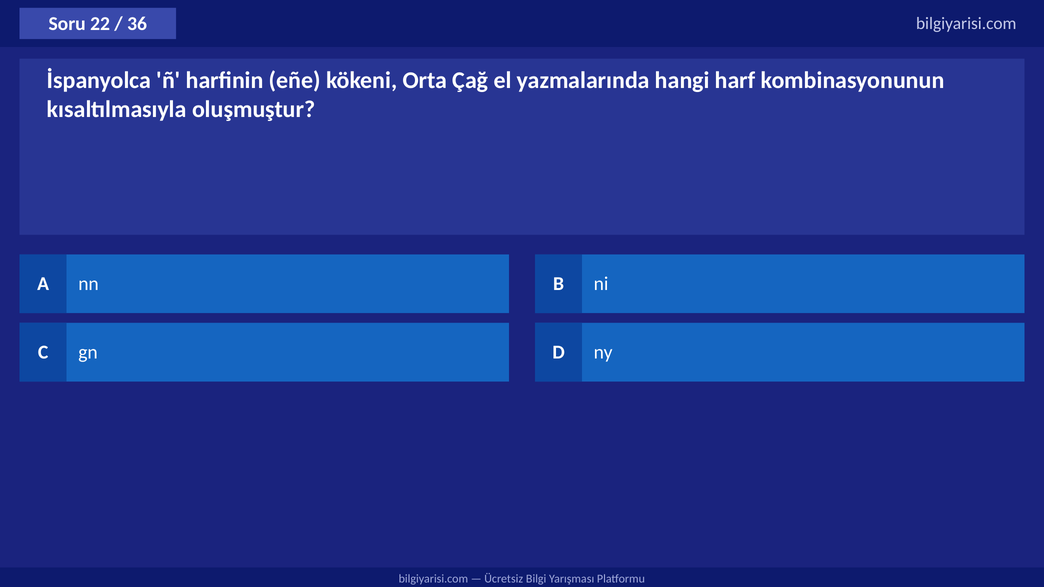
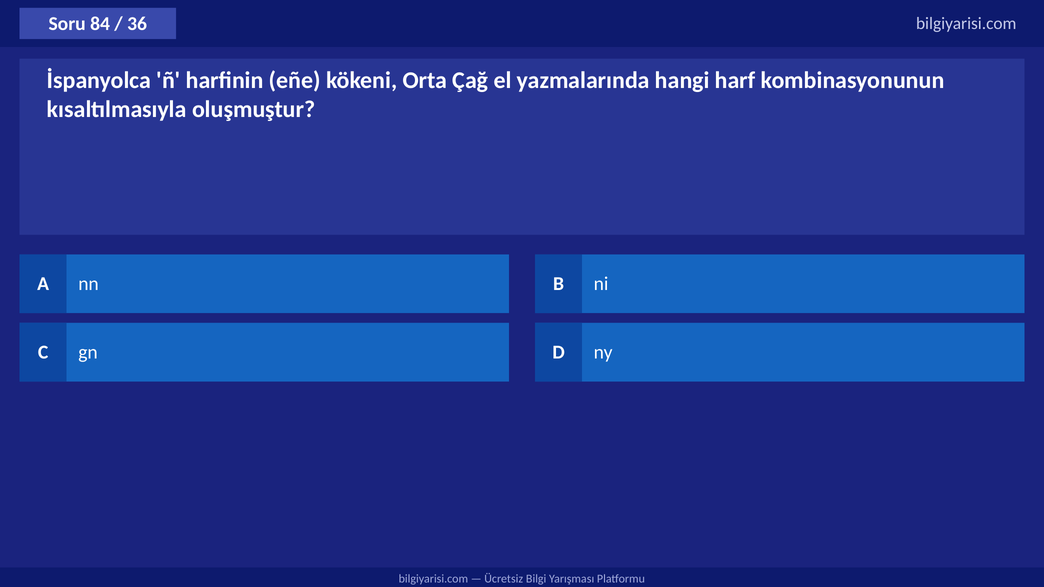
22: 22 -> 84
